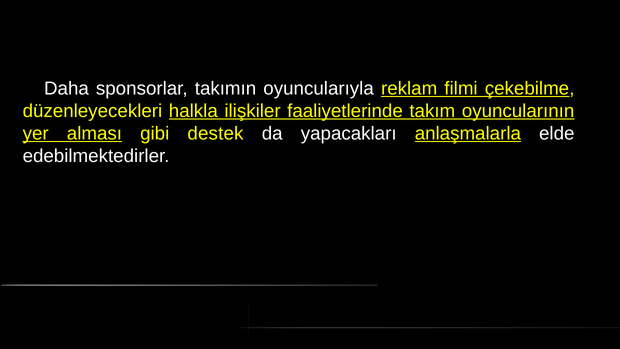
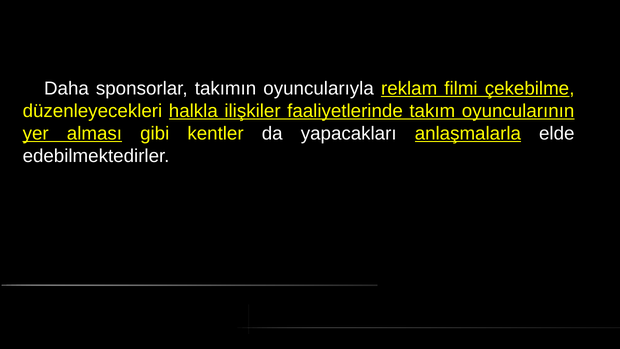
destek: destek -> kentler
